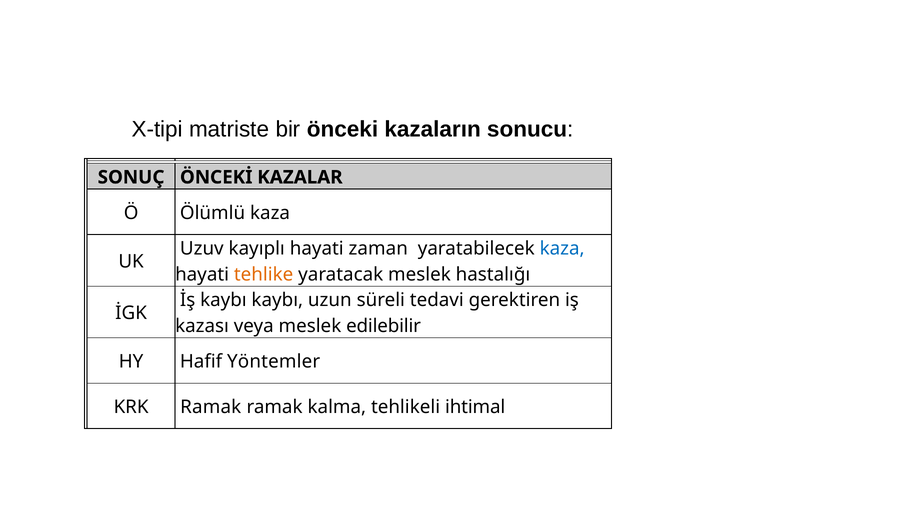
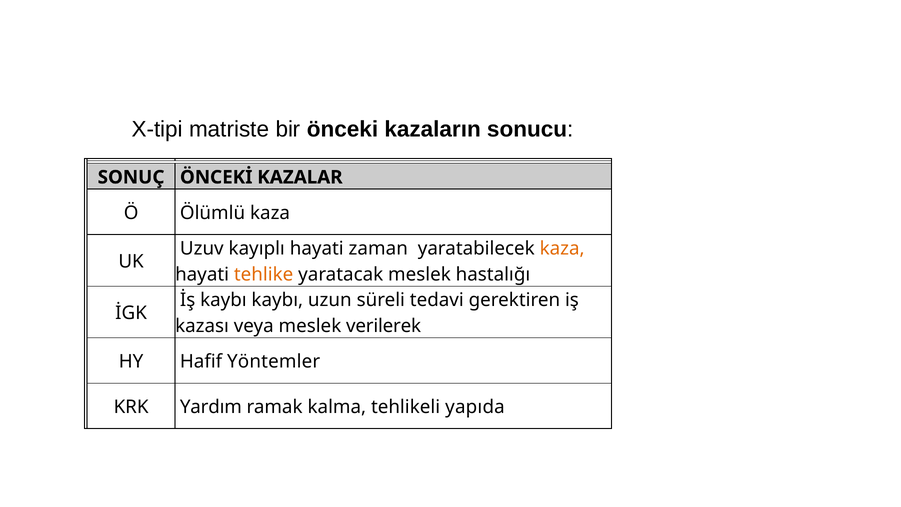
kaza at (562, 249) colour: blue -> orange
edilebilir: edilebilir -> verilerek
KRK Ramak: Ramak -> Yardım
ihtimal: ihtimal -> yapıda
